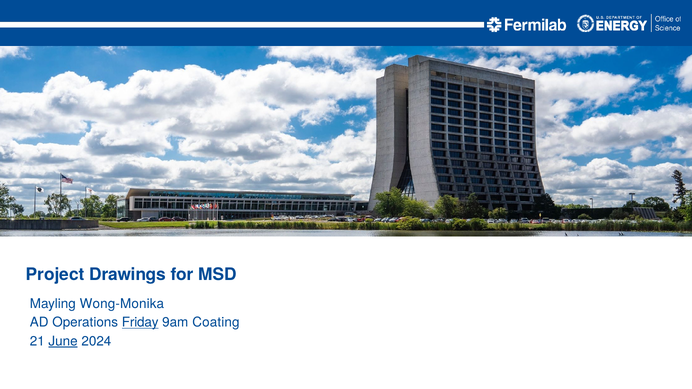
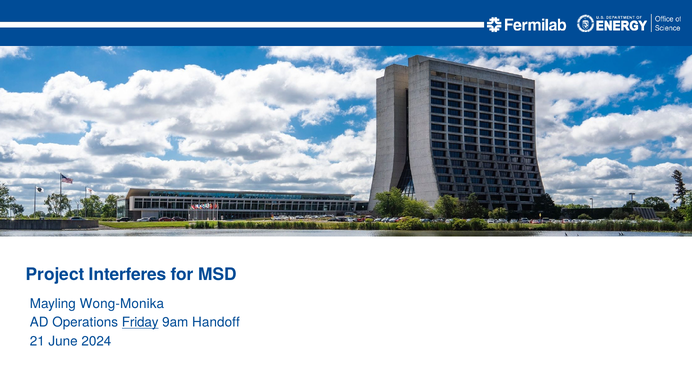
Drawings: Drawings -> Interferes
Coating: Coating -> Handoff
June underline: present -> none
